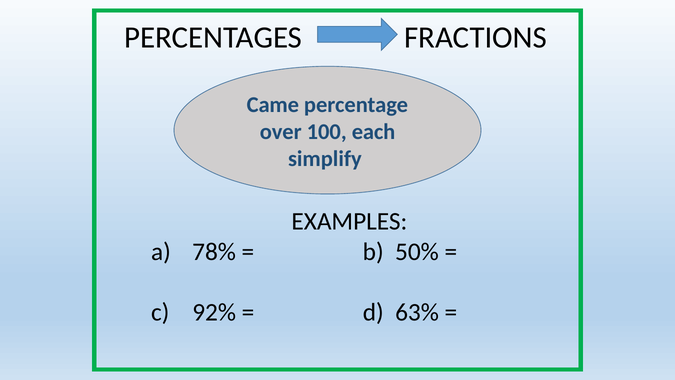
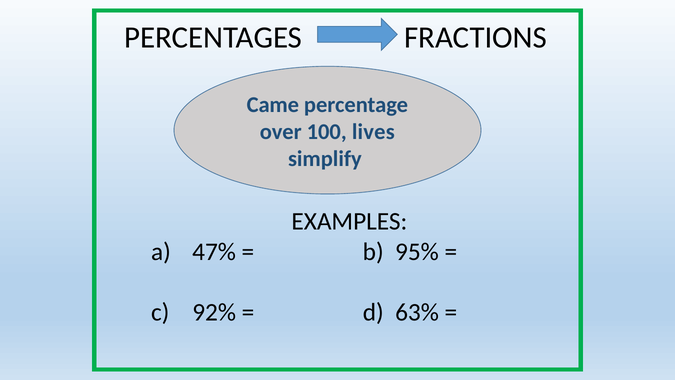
each: each -> lives
78%: 78% -> 47%
50%: 50% -> 95%
